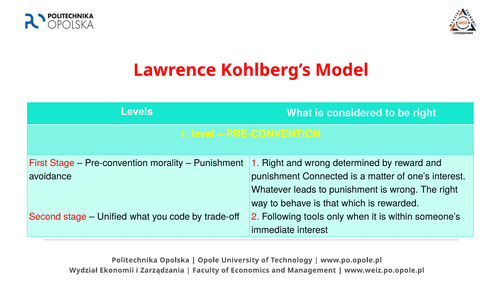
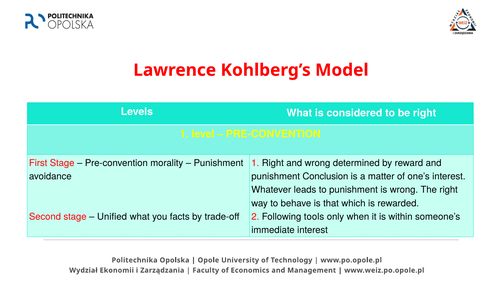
Connected: Connected -> Conclusion
code: code -> facts
